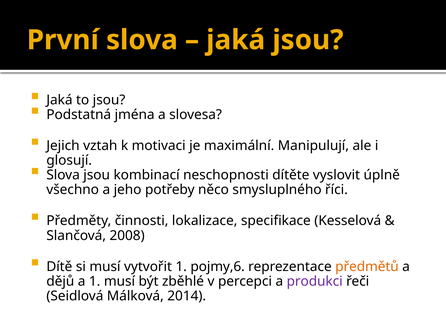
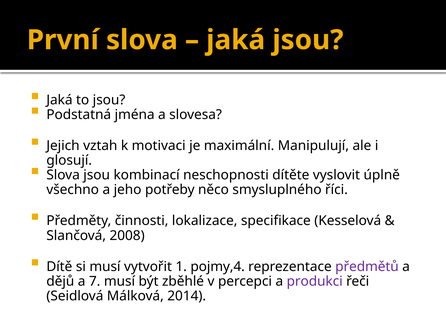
pojmy,6: pojmy,6 -> pojmy,4
předmětů colour: orange -> purple
a 1: 1 -> 7
